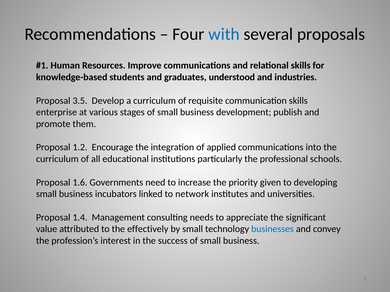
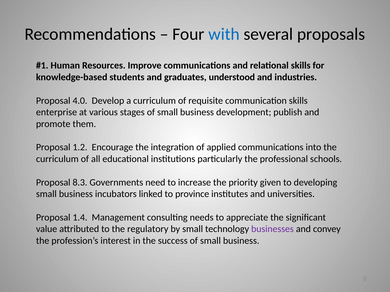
3.5: 3.5 -> 4.0
1.6: 1.6 -> 8.3
network: network -> province
effectively: effectively -> regulatory
businesses colour: blue -> purple
